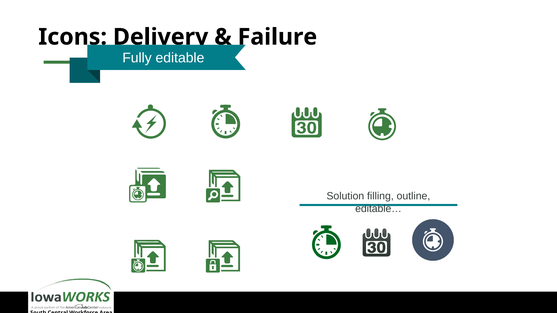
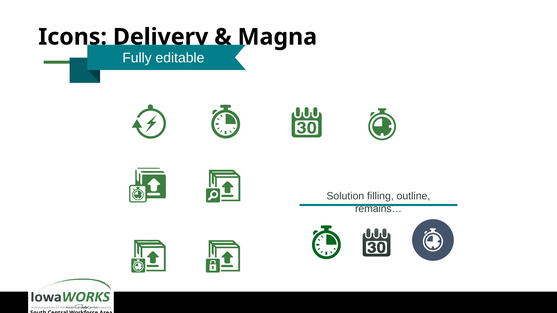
Failure: Failure -> Magna
editable…: editable… -> remains…
